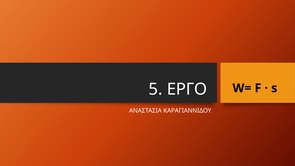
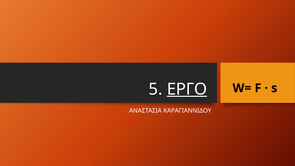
ΕΡΓΟ underline: none -> present
